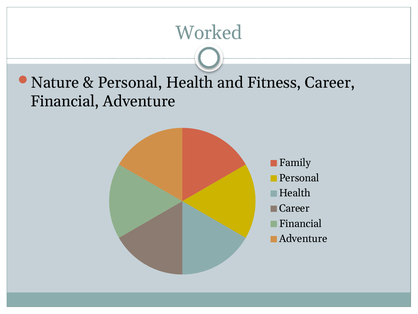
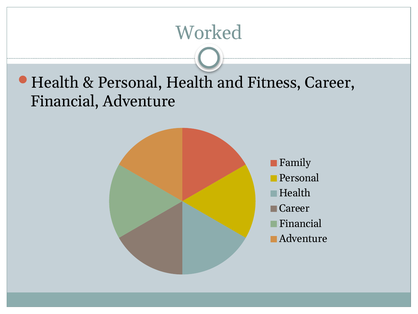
Nature at (55, 82): Nature -> Health
